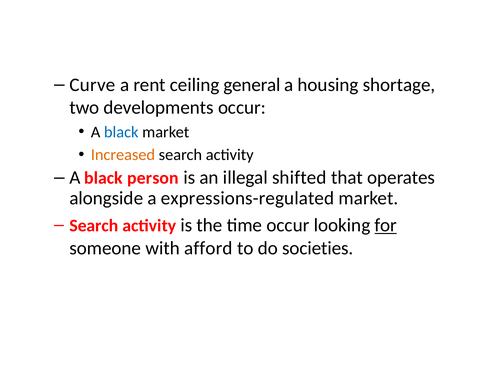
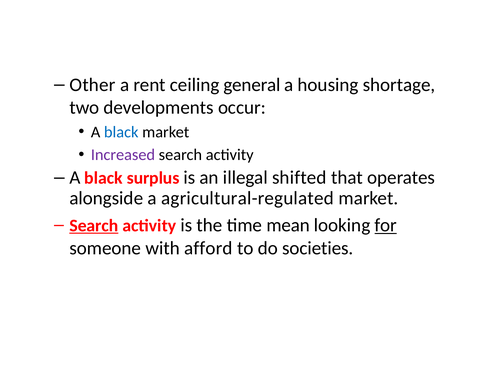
Curve: Curve -> Other
Increased colour: orange -> purple
person: person -> surplus
expressions-regulated: expressions-regulated -> agricultural-regulated
Search at (94, 226) underline: none -> present
time occur: occur -> mean
